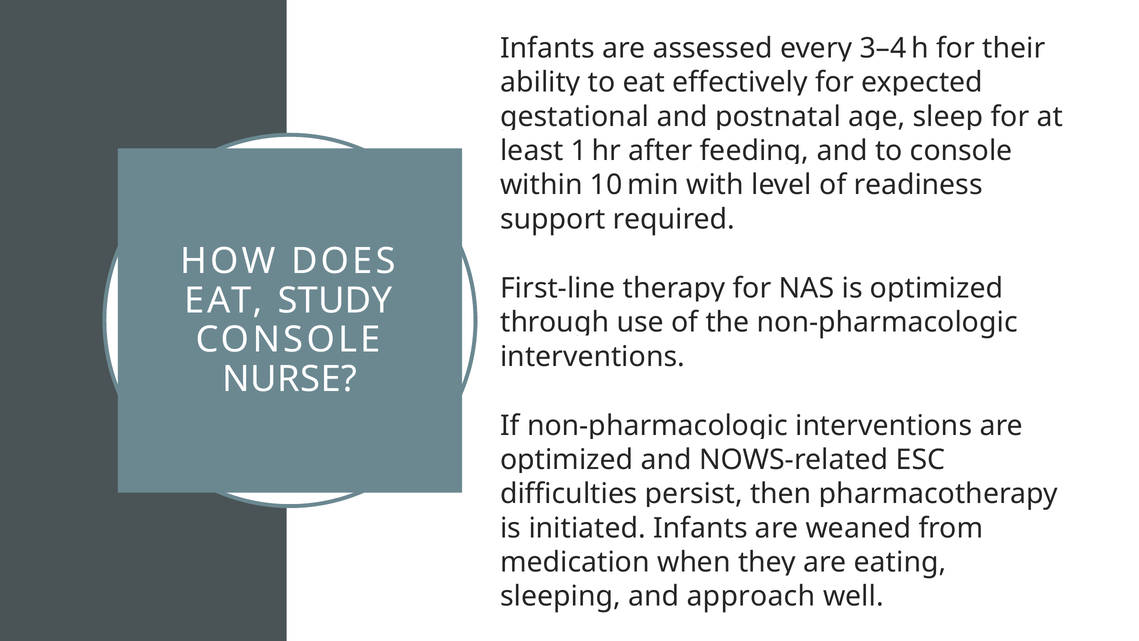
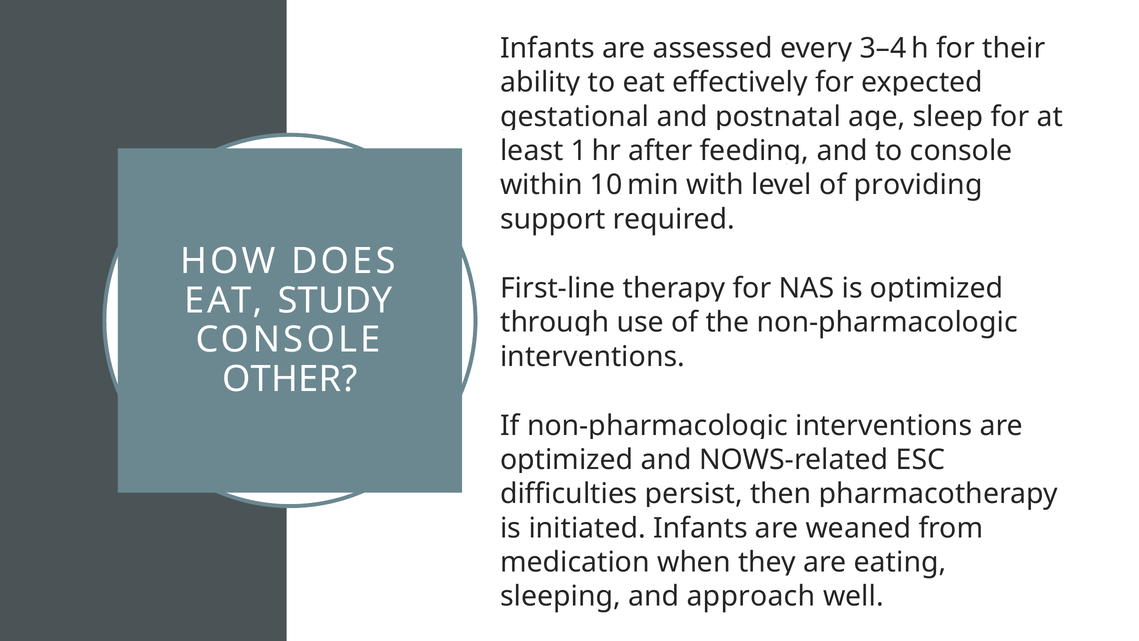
readiness: readiness -> providing
NURSE: NURSE -> OTHER
